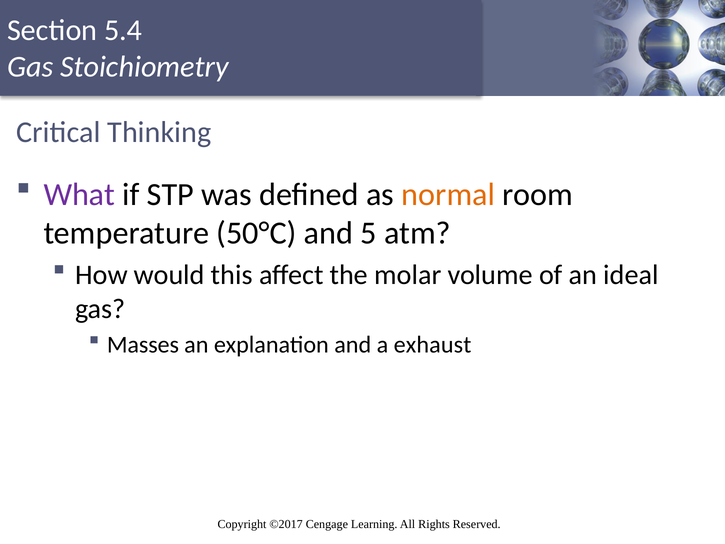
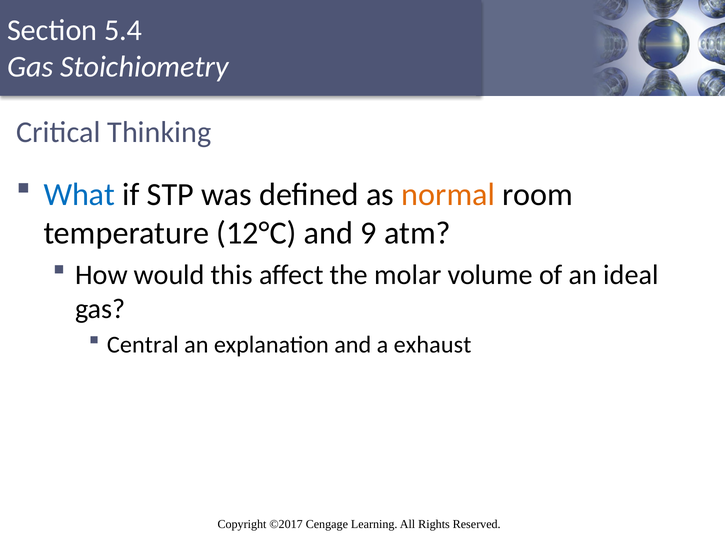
What colour: purple -> blue
50°C: 50°C -> 12°C
5: 5 -> 9
Masses: Masses -> Central
